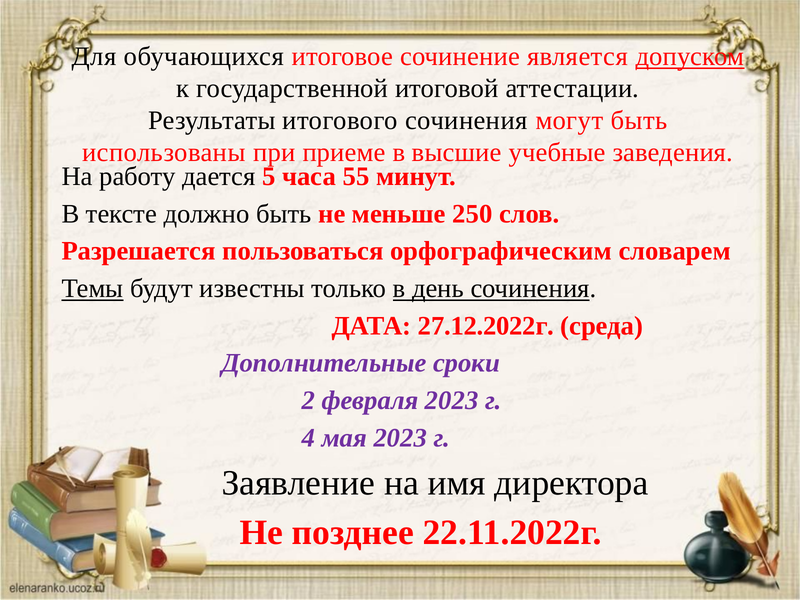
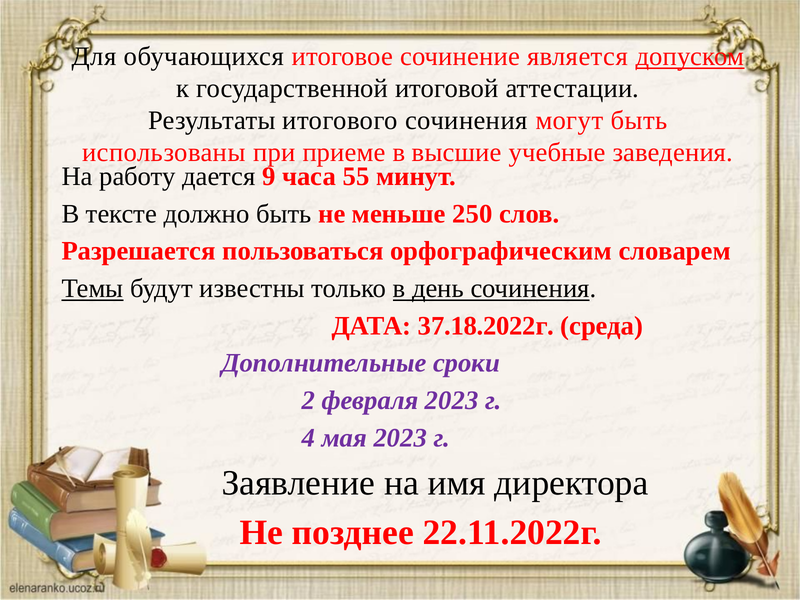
5: 5 -> 9
27.12.2022г: 27.12.2022г -> 37.18.2022г
